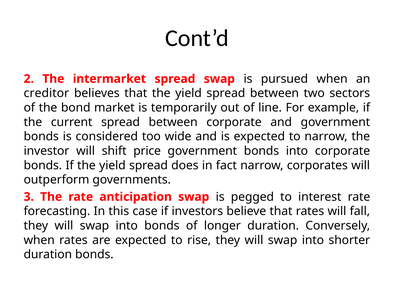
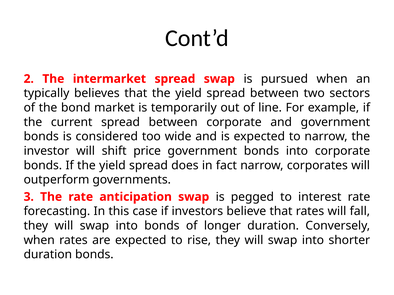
creditor: creditor -> typically
